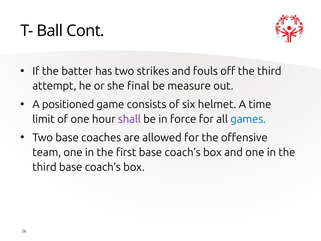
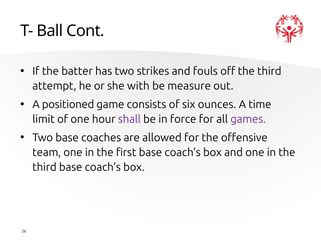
final: final -> with
helmet: helmet -> ounces
games colour: blue -> purple
